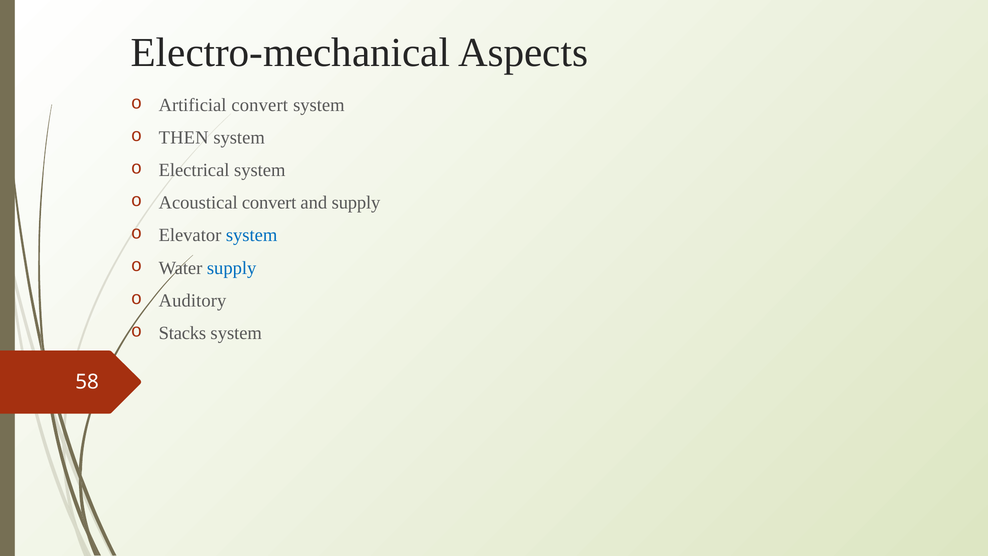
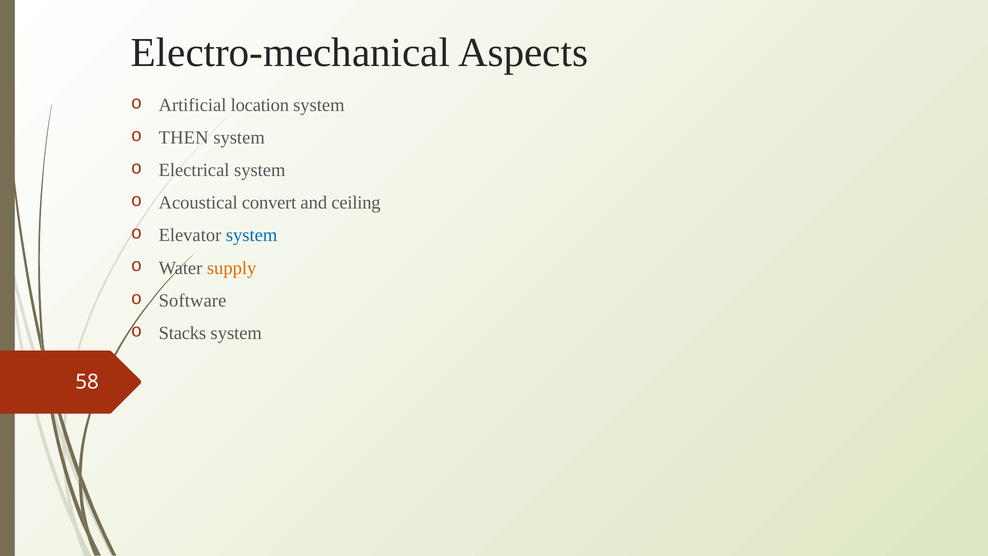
Artificial convert: convert -> location
and supply: supply -> ceiling
supply at (232, 268) colour: blue -> orange
Auditory: Auditory -> Software
